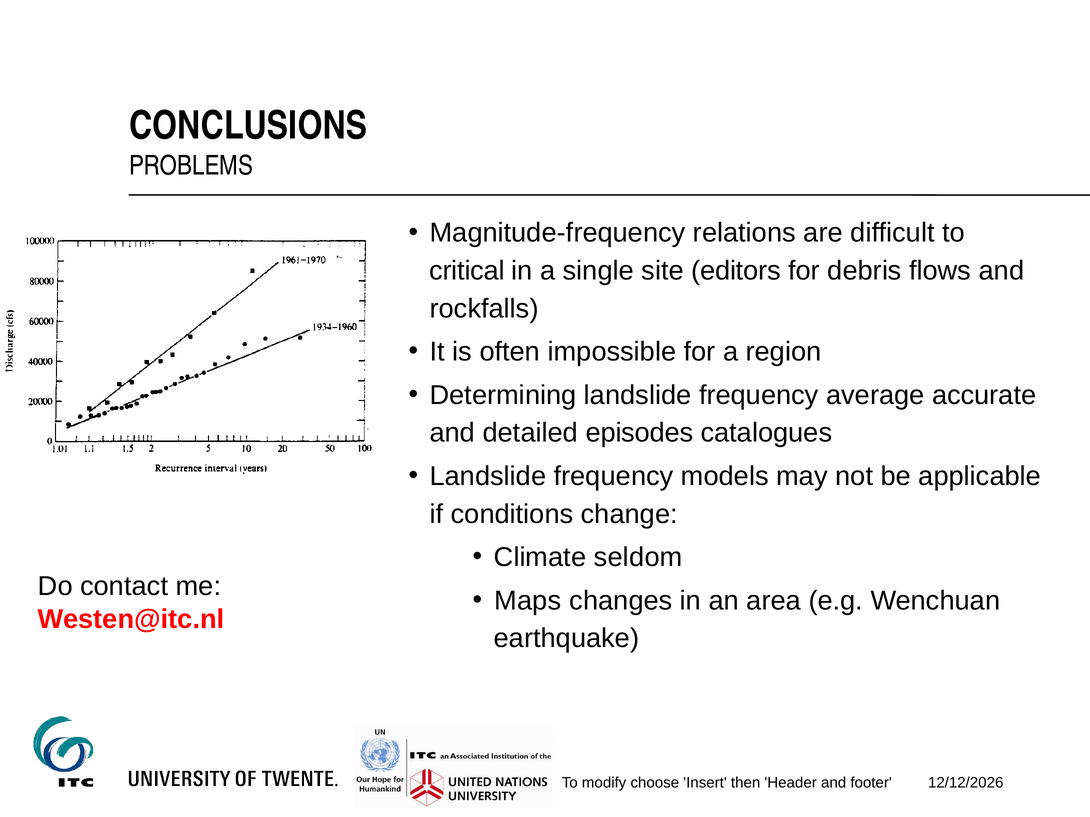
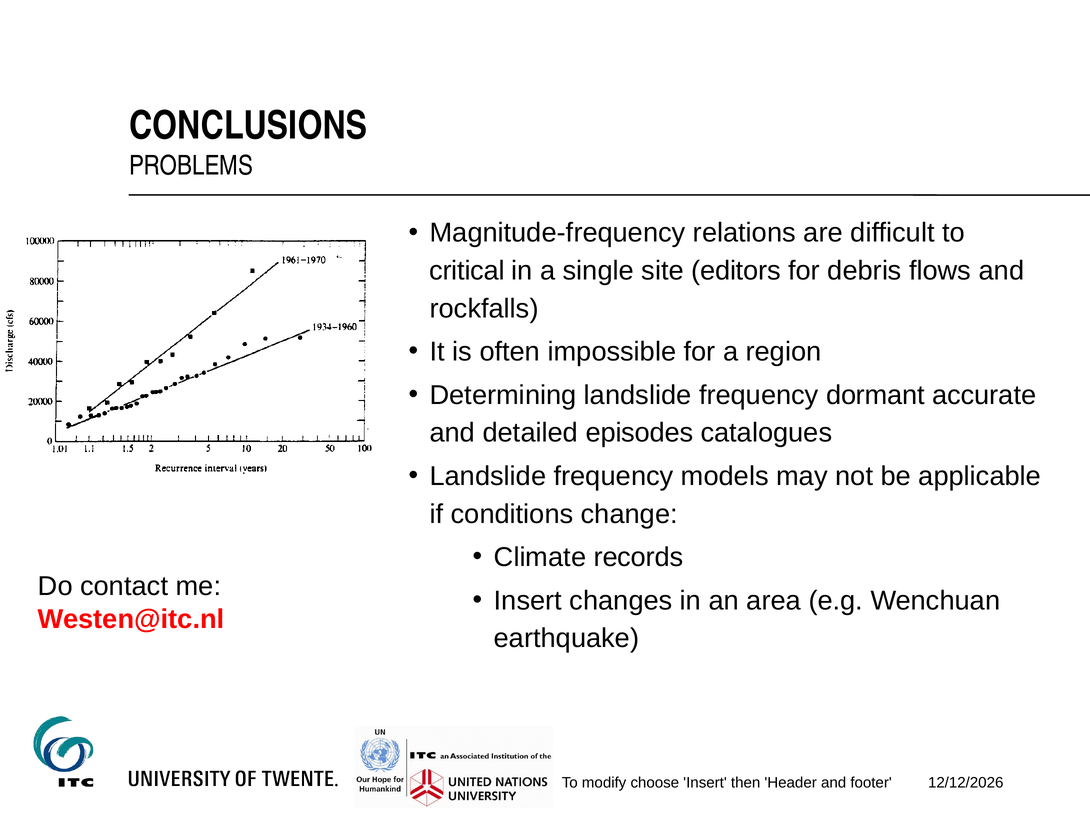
average: average -> dormant
seldom: seldom -> records
Maps at (528, 601): Maps -> Insert
